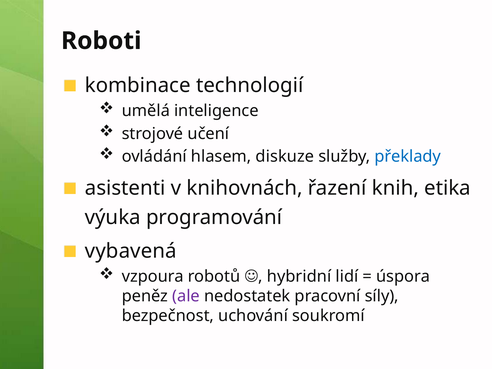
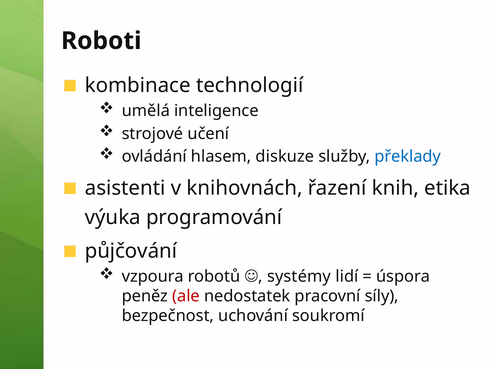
vybavená: vybavená -> půjčování
hybridní: hybridní -> systémy
ale colour: purple -> red
